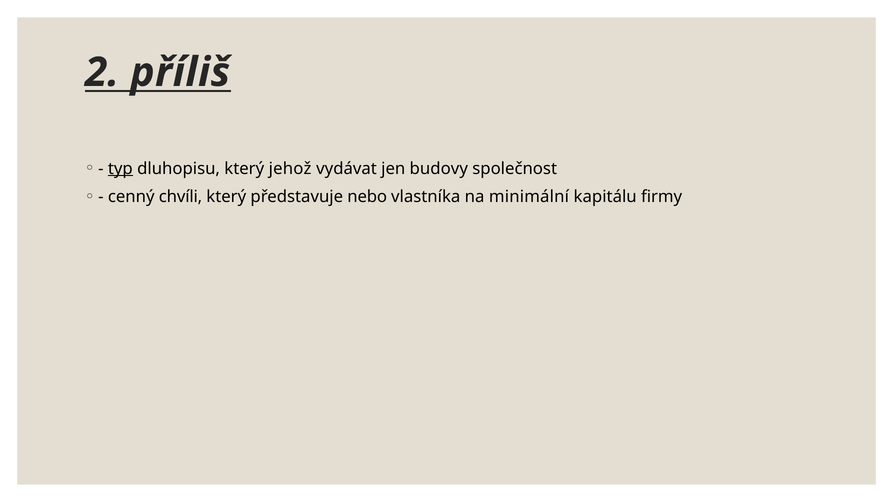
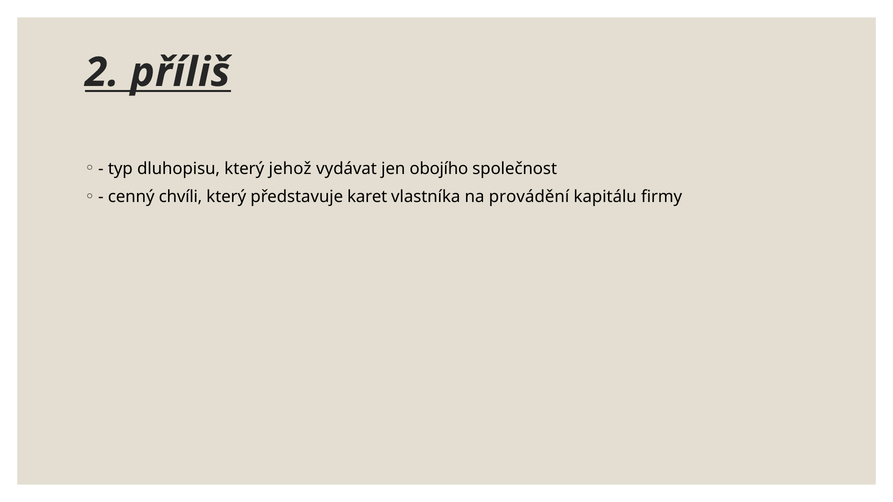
typ underline: present -> none
budovy: budovy -> obojího
nebo: nebo -> karet
minimální: minimální -> provádění
